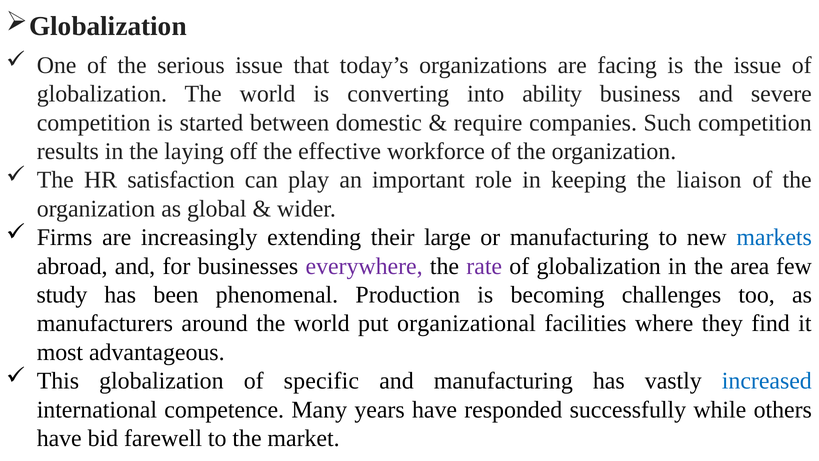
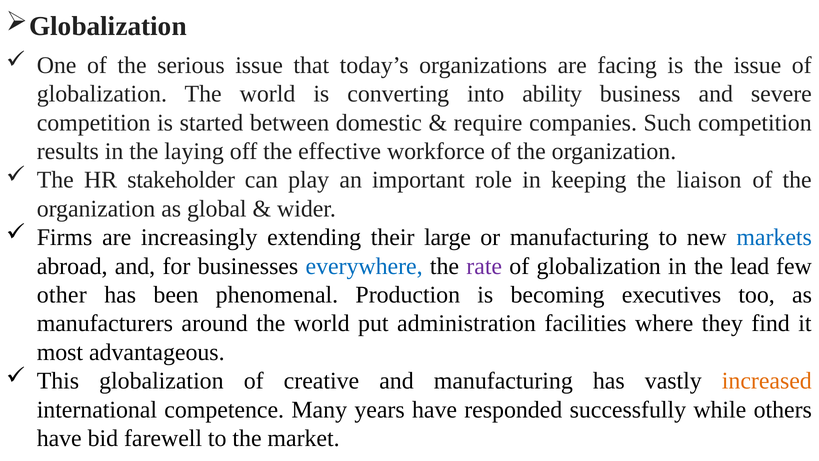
satisfaction: satisfaction -> stakeholder
everywhere colour: purple -> blue
area: area -> lead
study: study -> other
challenges: challenges -> executives
organizational: organizational -> administration
specific: specific -> creative
increased colour: blue -> orange
